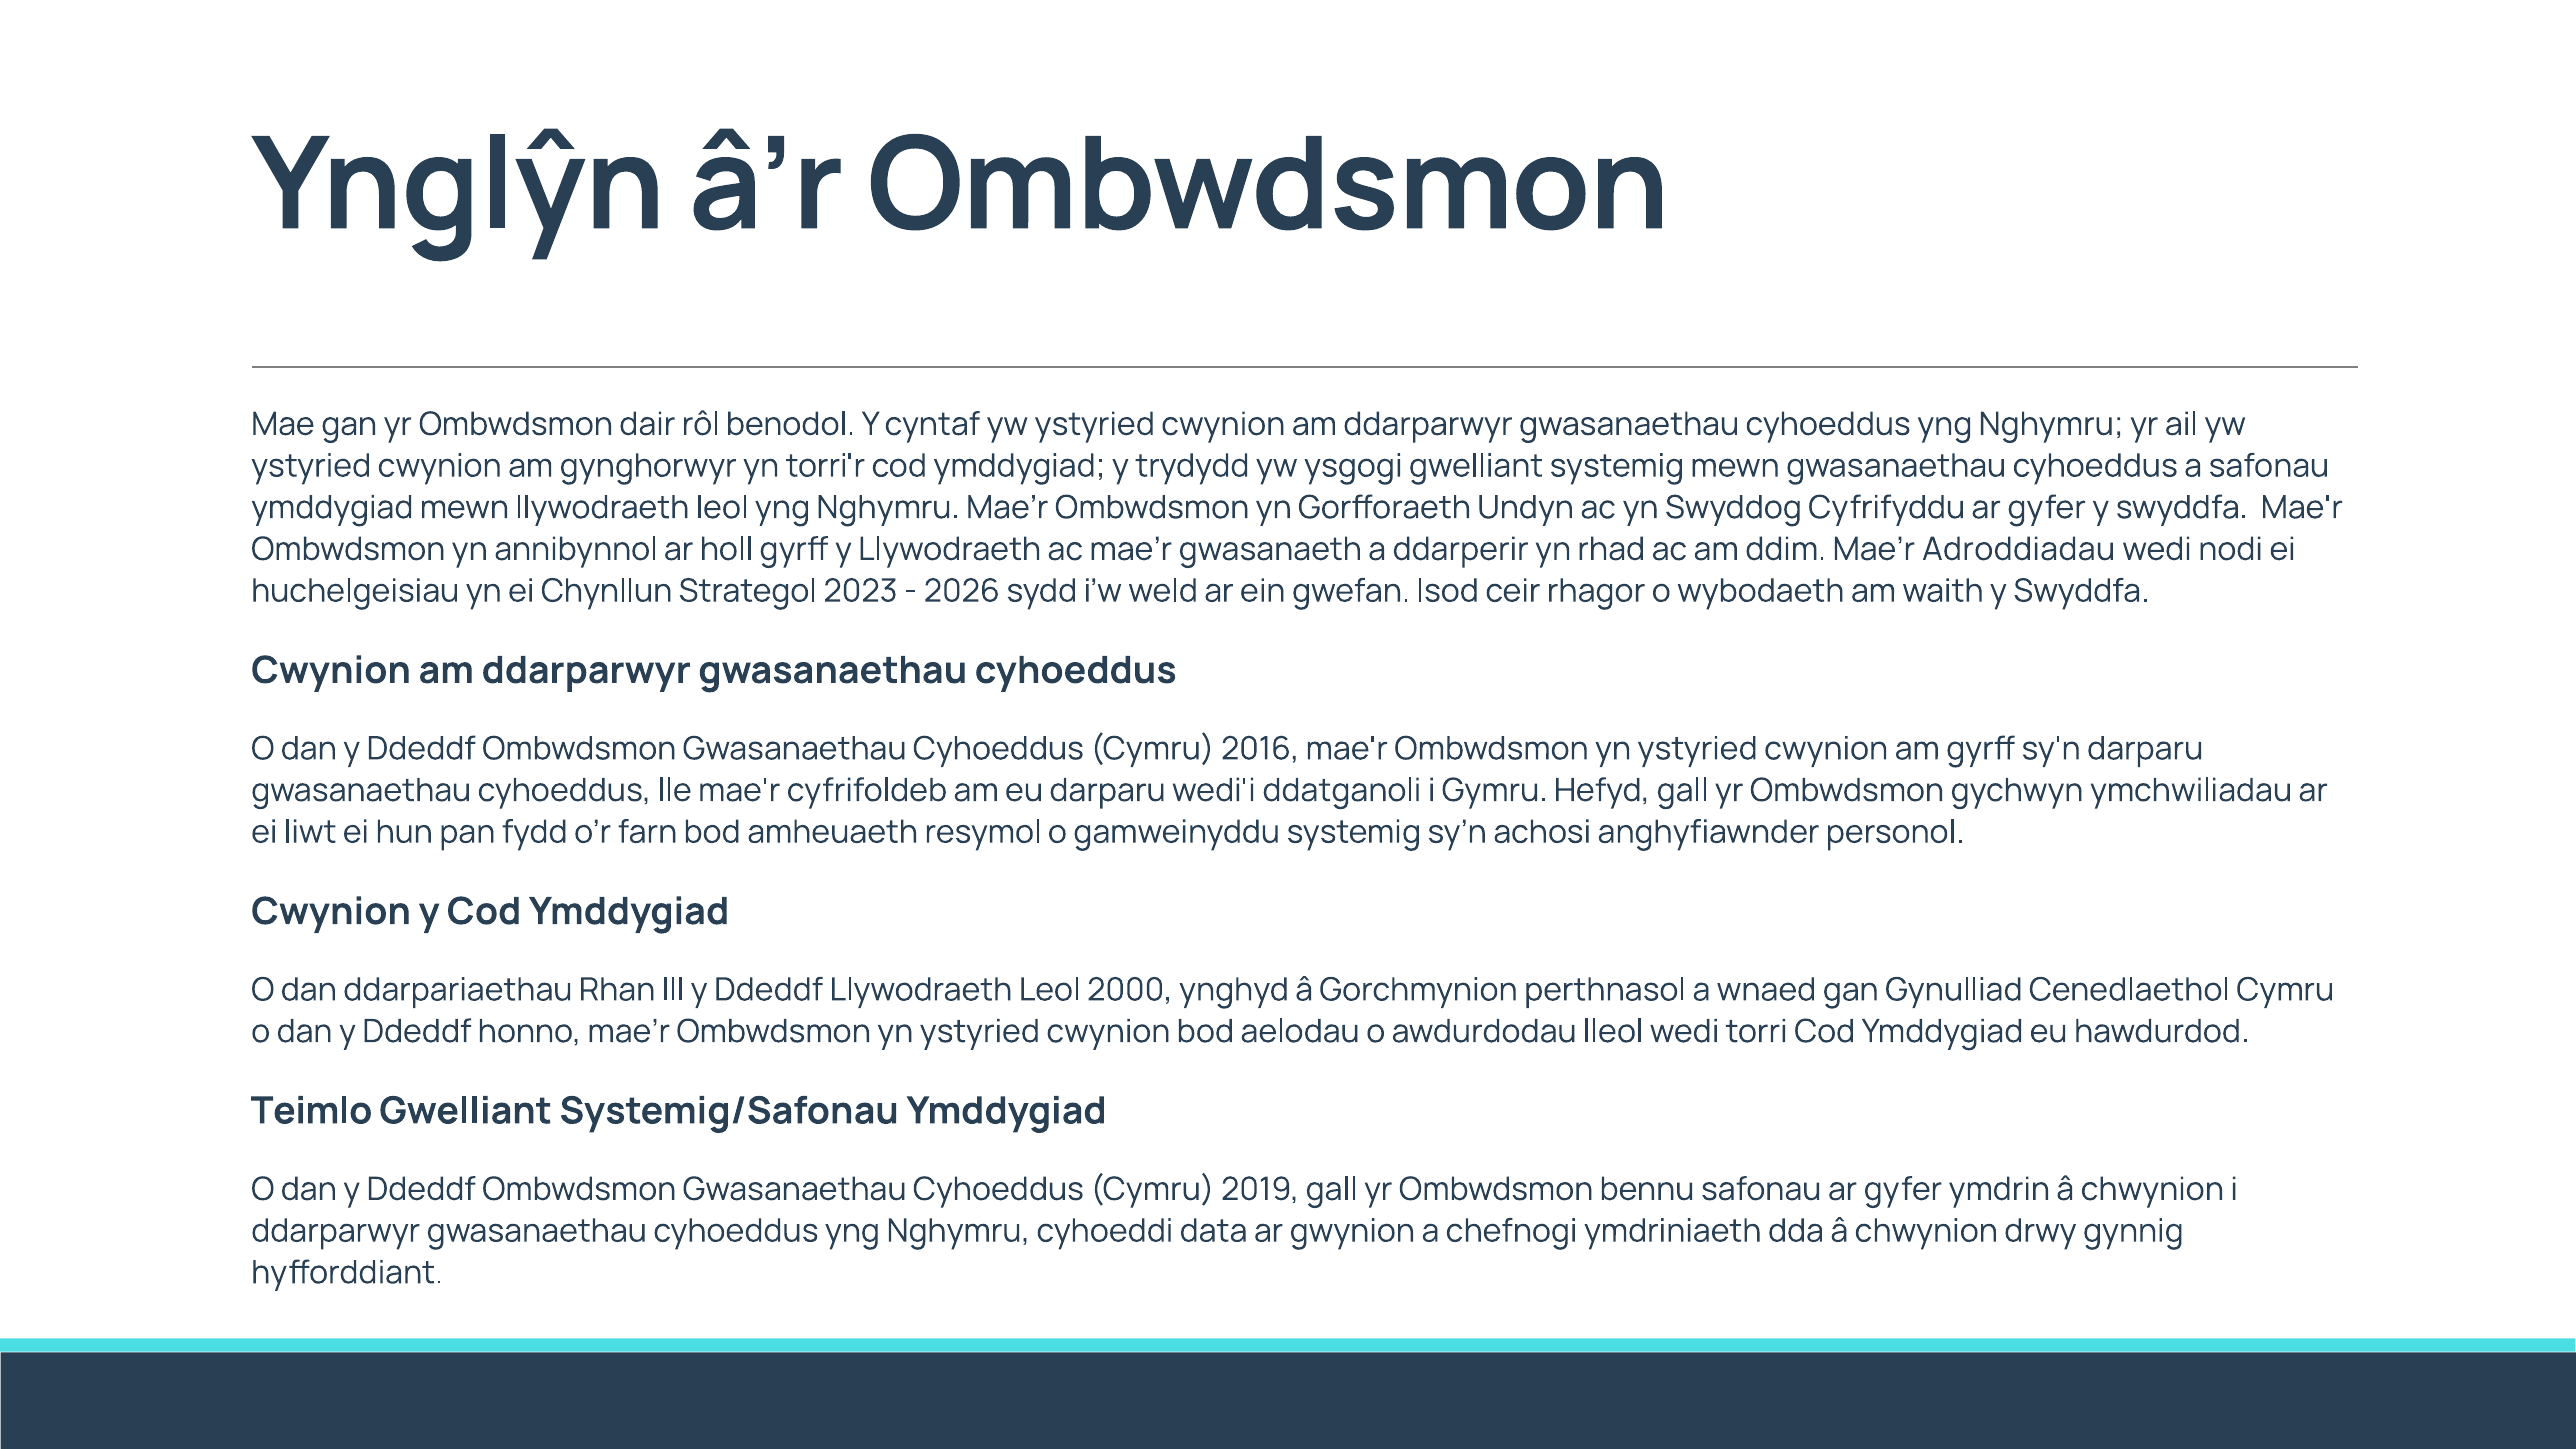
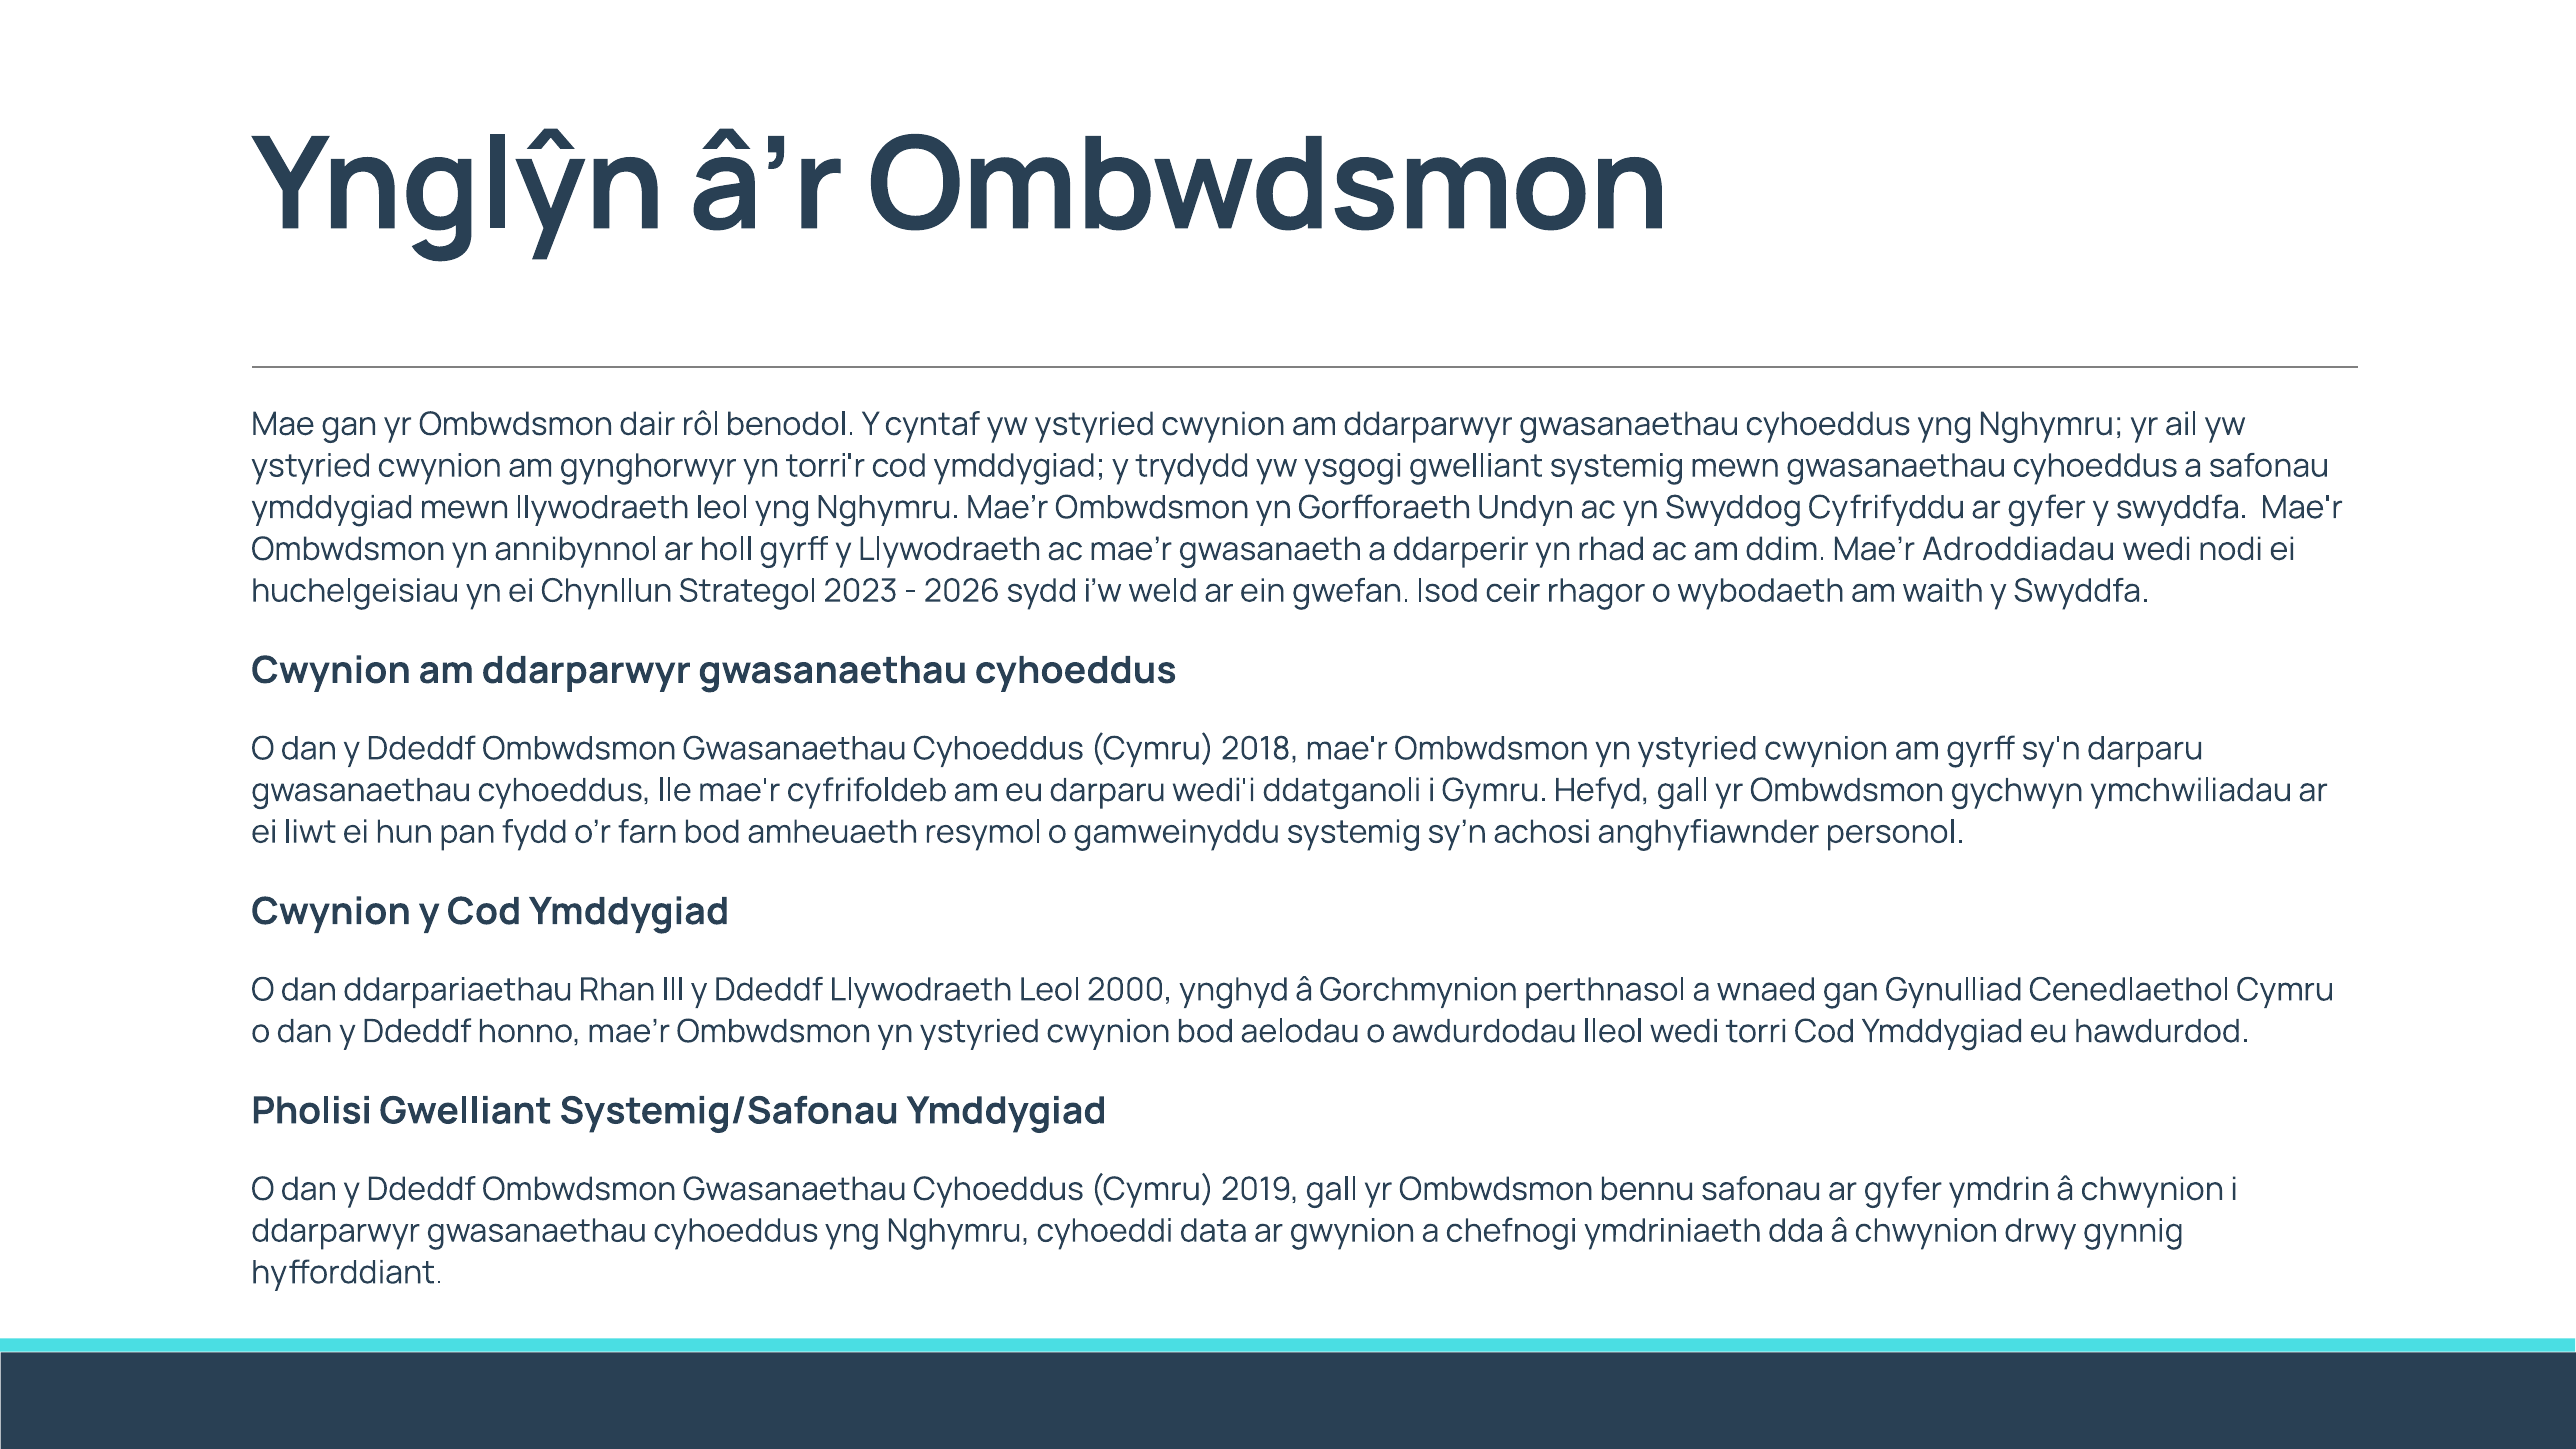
2016: 2016 -> 2018
Teimlo: Teimlo -> Pholisi
